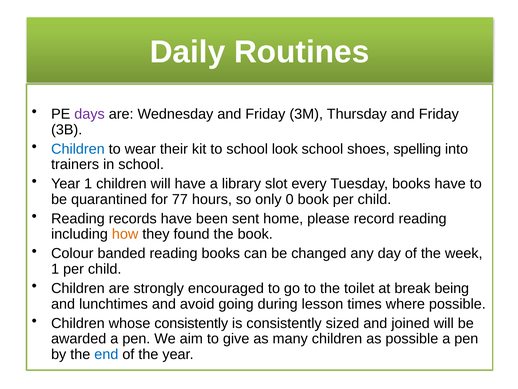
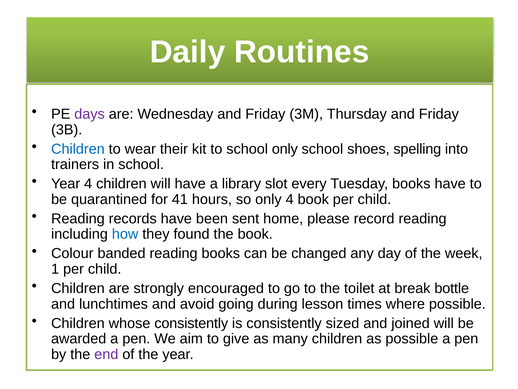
school look: look -> only
Year 1: 1 -> 4
77: 77 -> 41
only 0: 0 -> 4
how colour: orange -> blue
being: being -> bottle
end colour: blue -> purple
